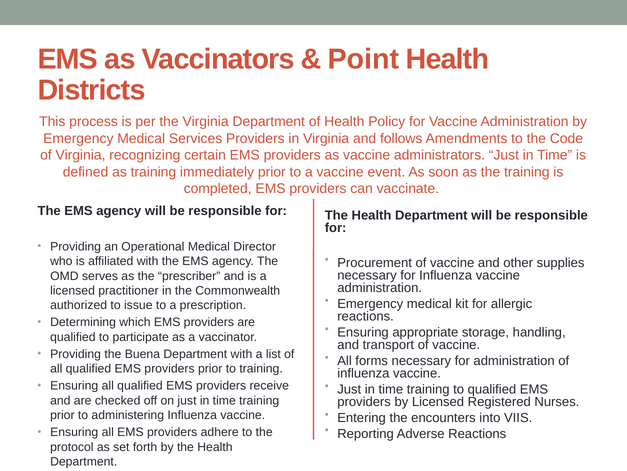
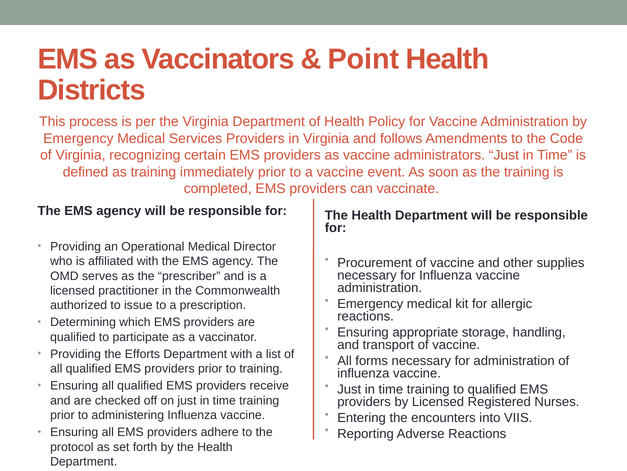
Buena: Buena -> Efforts
